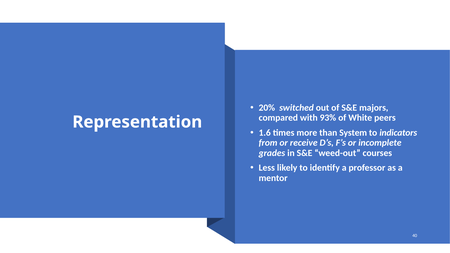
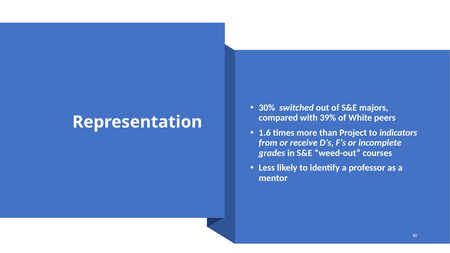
20%: 20% -> 30%
93%: 93% -> 39%
System: System -> Project
